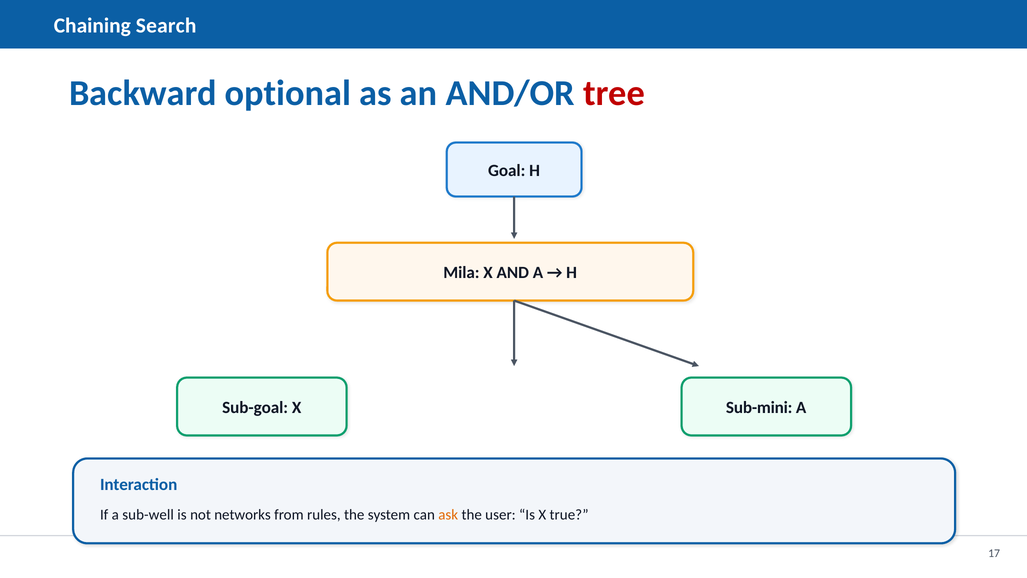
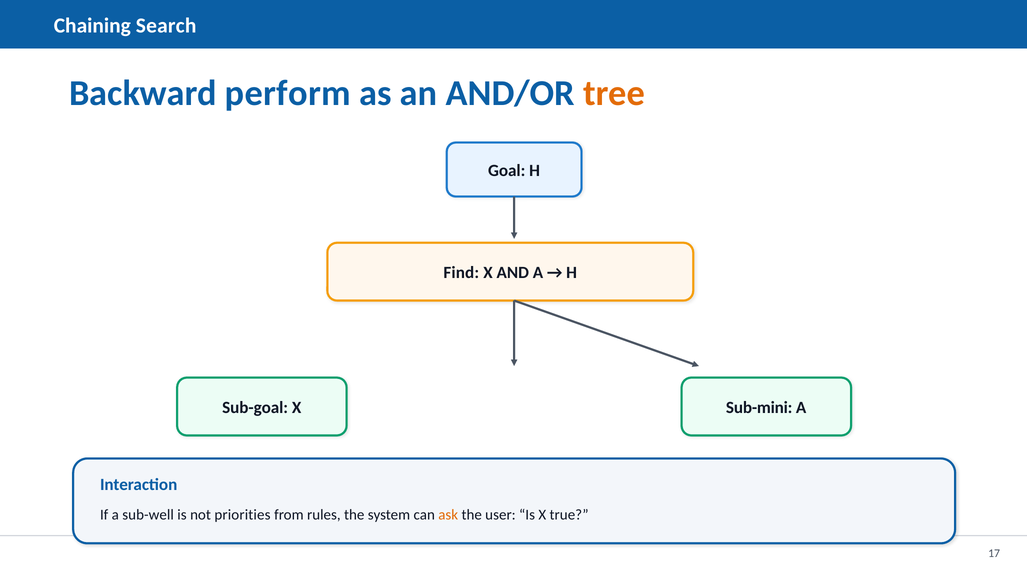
optional: optional -> perform
tree colour: red -> orange
Mila: Mila -> Find
networks: networks -> priorities
